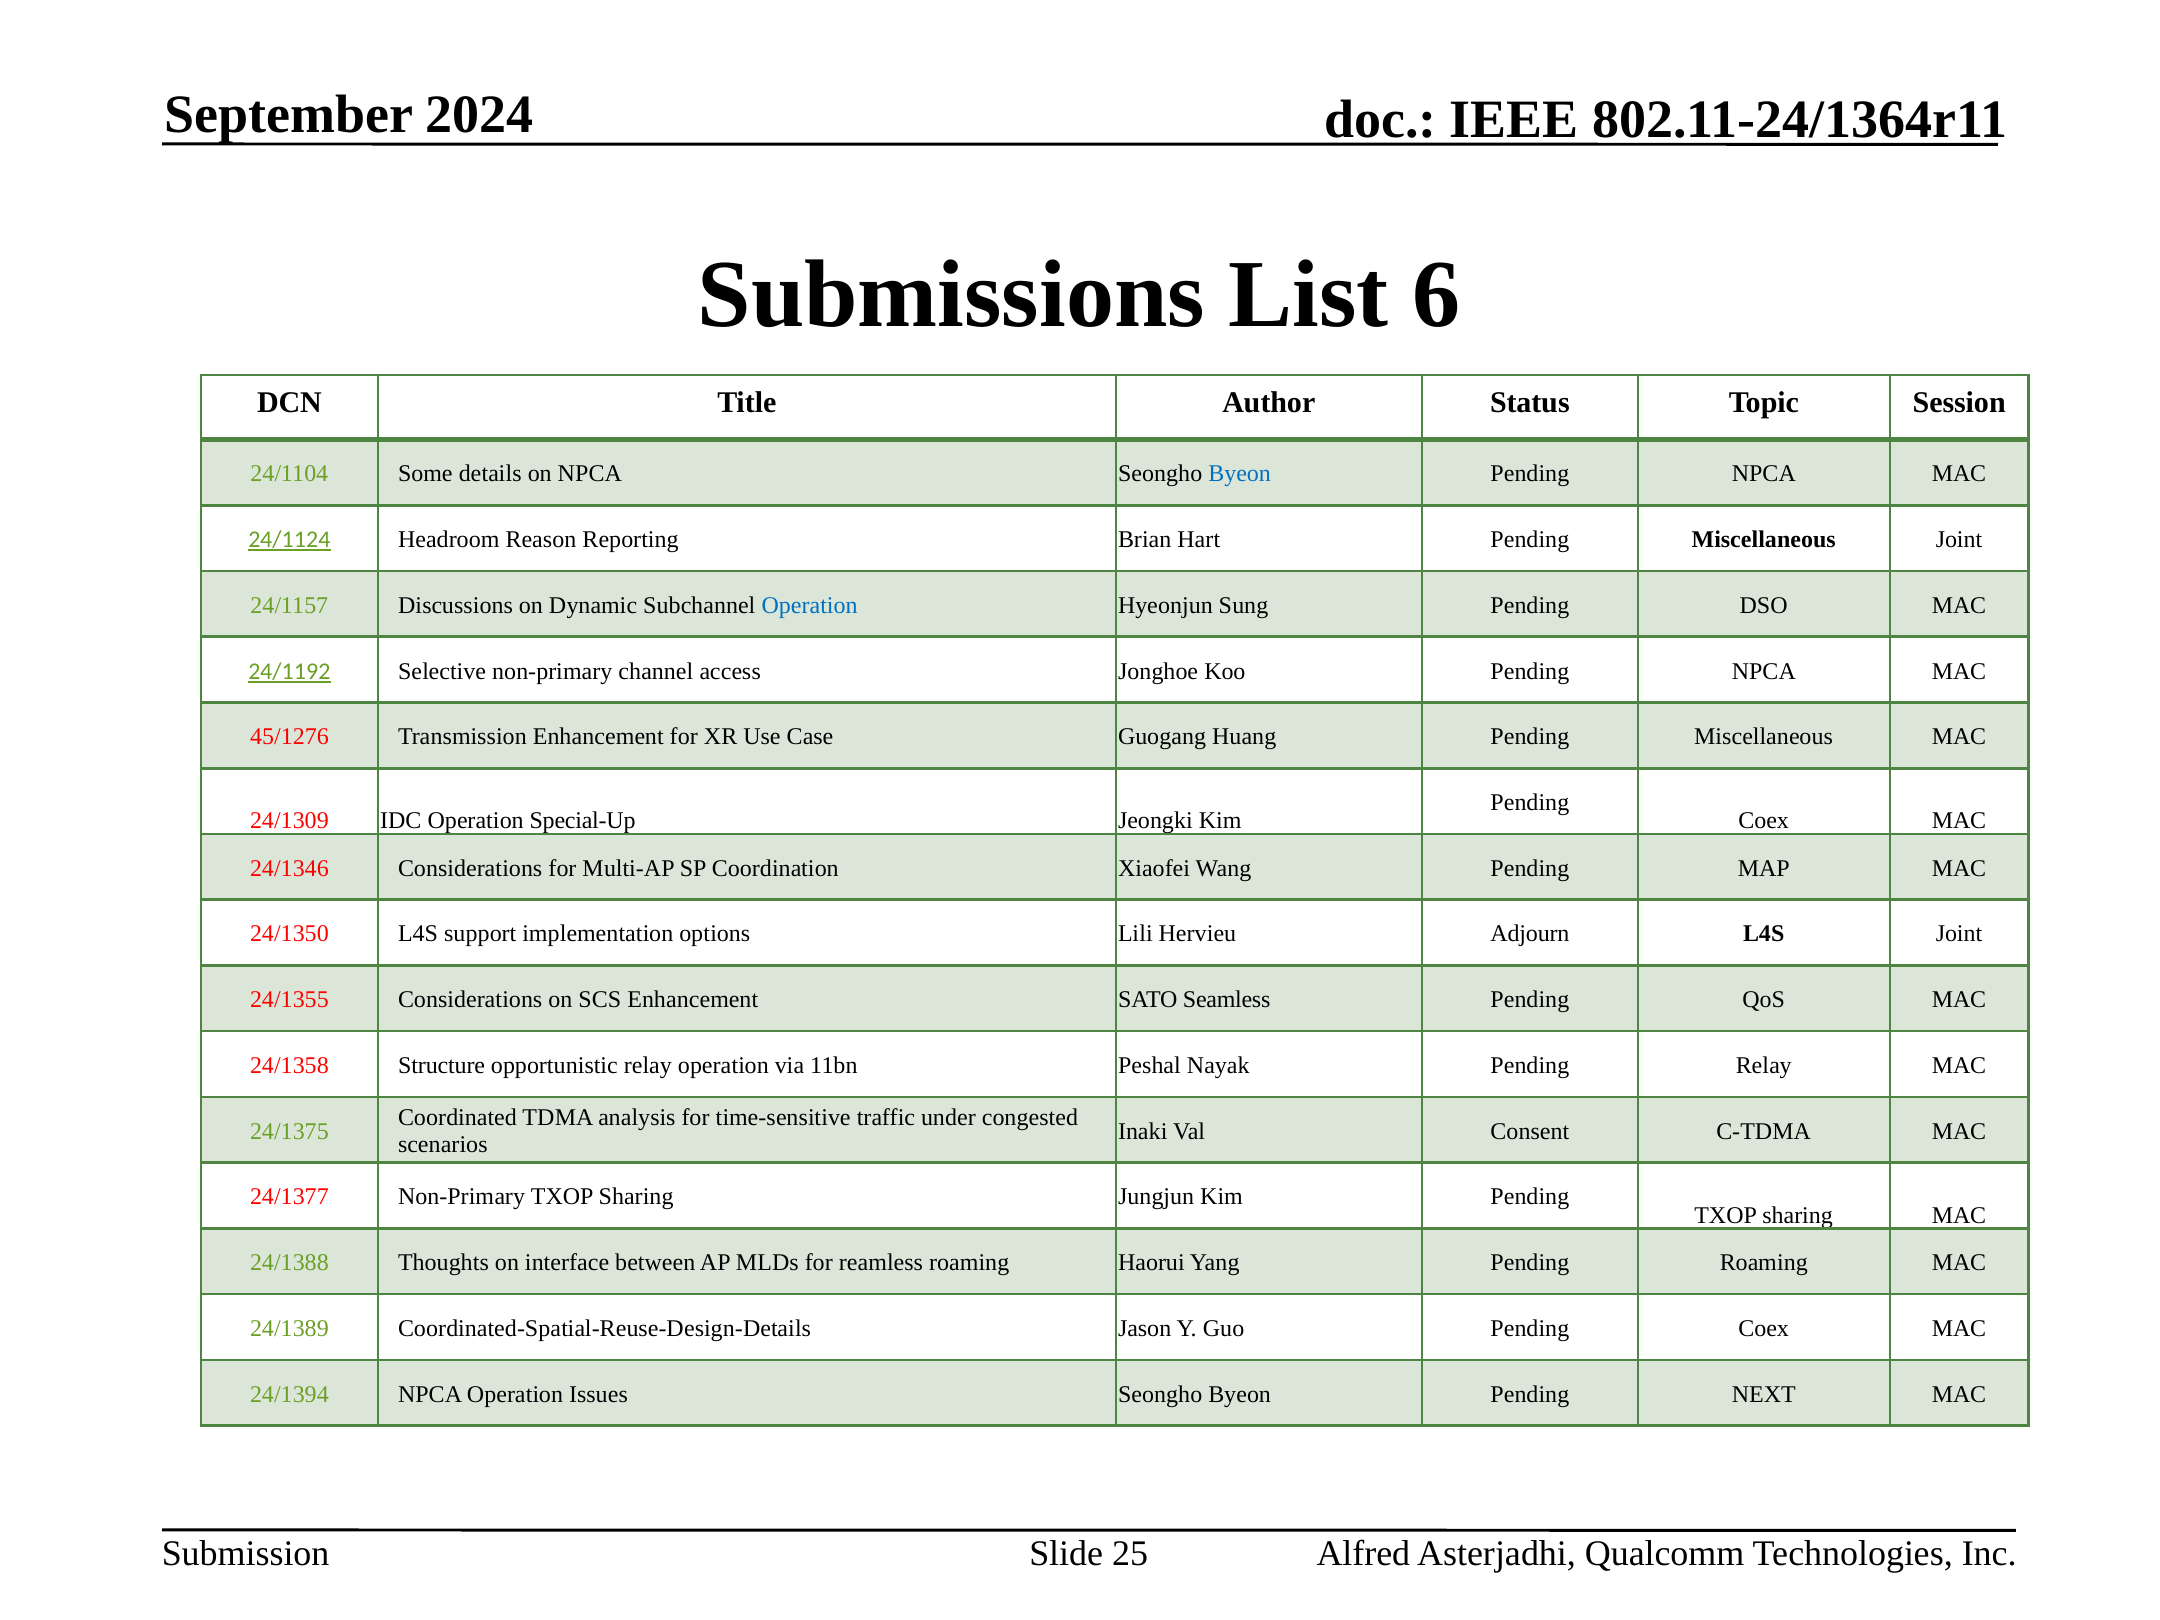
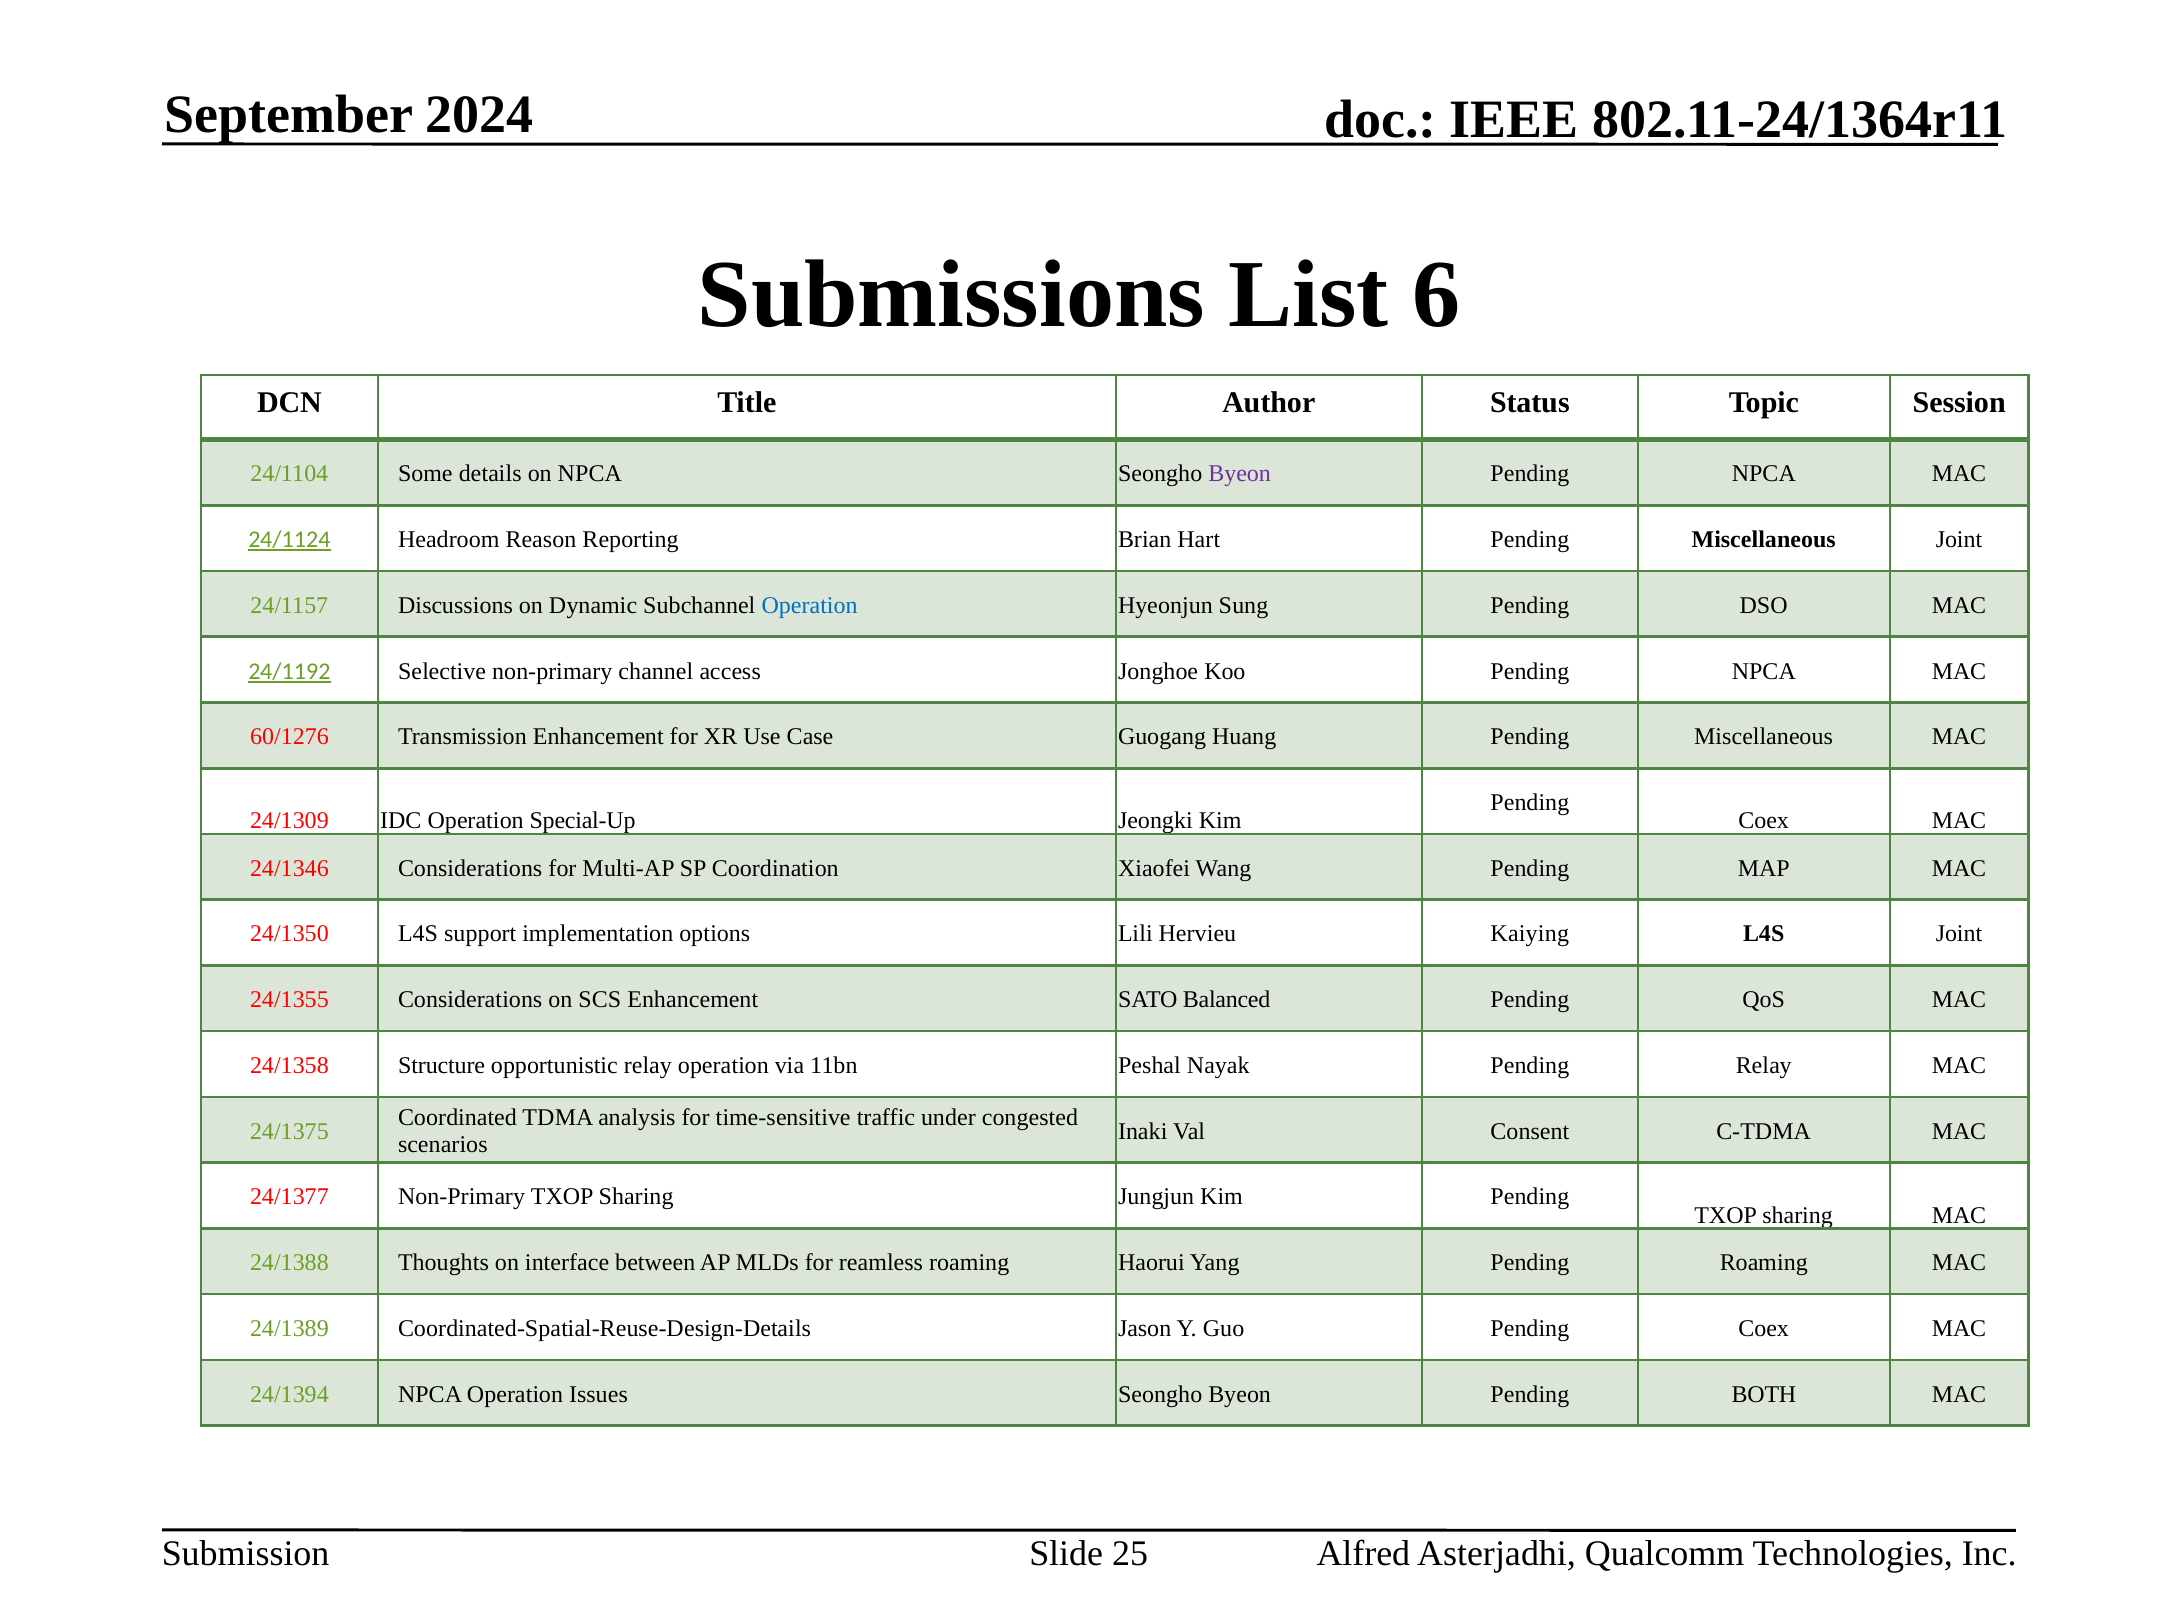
Byeon at (1240, 474) colour: blue -> purple
45/1276: 45/1276 -> 60/1276
Adjourn: Adjourn -> Kaiying
Seamless: Seamless -> Balanced
NEXT: NEXT -> BOTH
